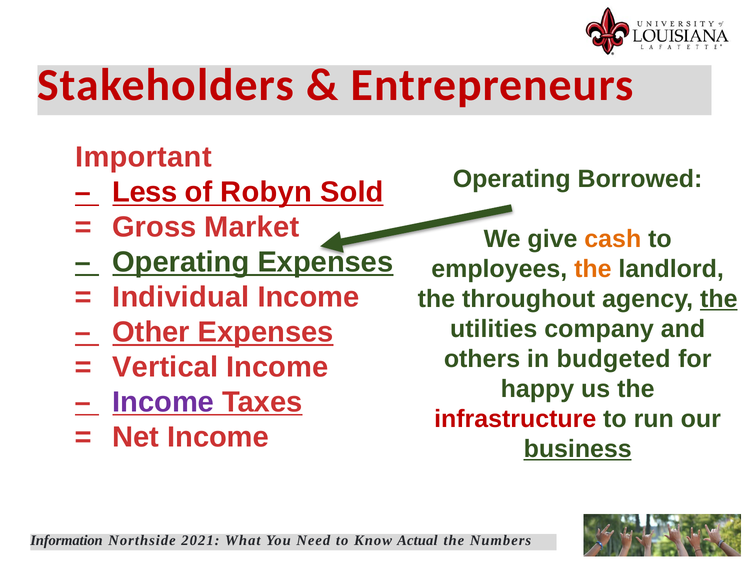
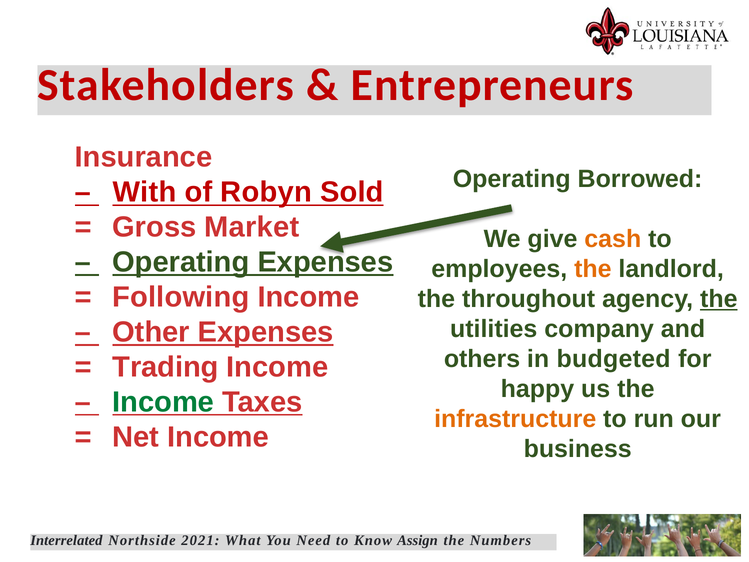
Important: Important -> Insurance
Less: Less -> With
Individual: Individual -> Following
Vertical: Vertical -> Trading
Income at (163, 402) colour: purple -> green
infrastructure colour: red -> orange
business underline: present -> none
Information: Information -> Interrelated
Actual: Actual -> Assign
